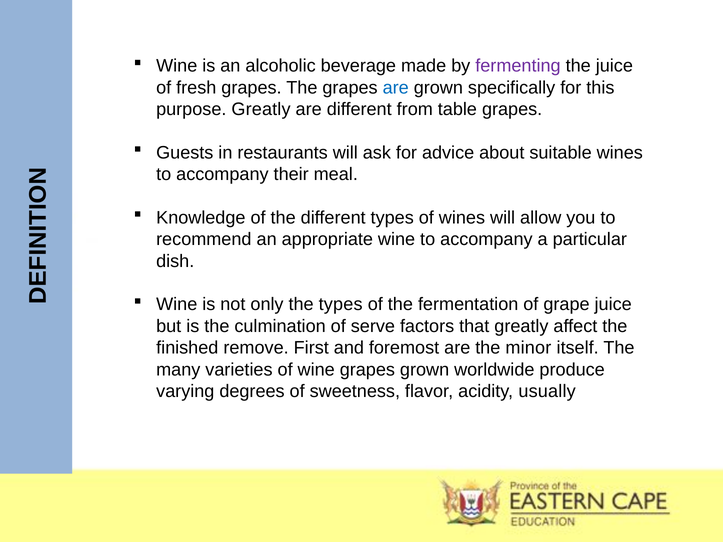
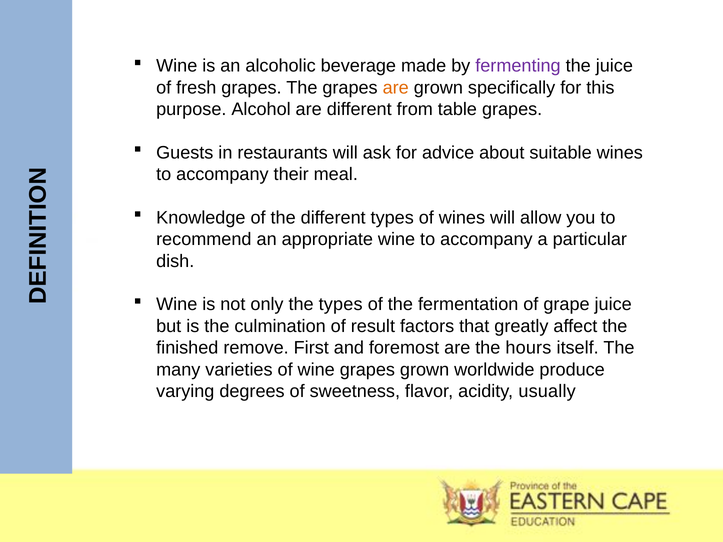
are at (396, 88) colour: blue -> orange
purpose Greatly: Greatly -> Alcohol
serve: serve -> result
minor: minor -> hours
